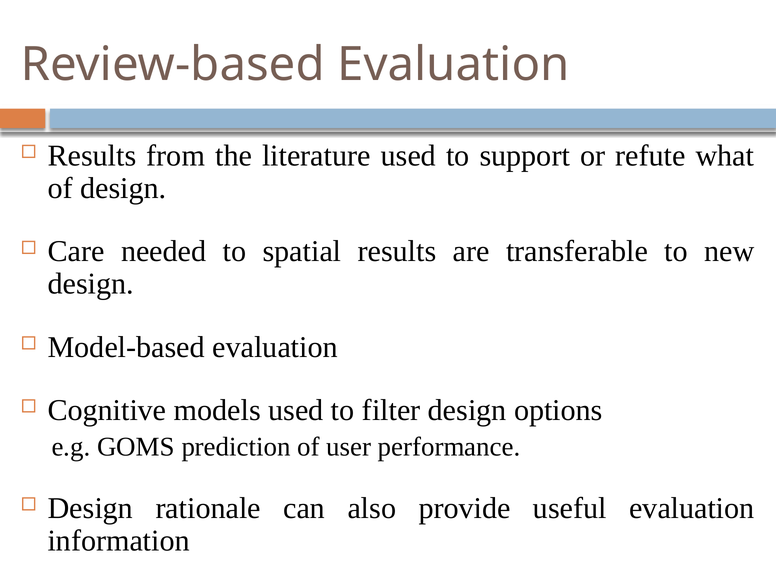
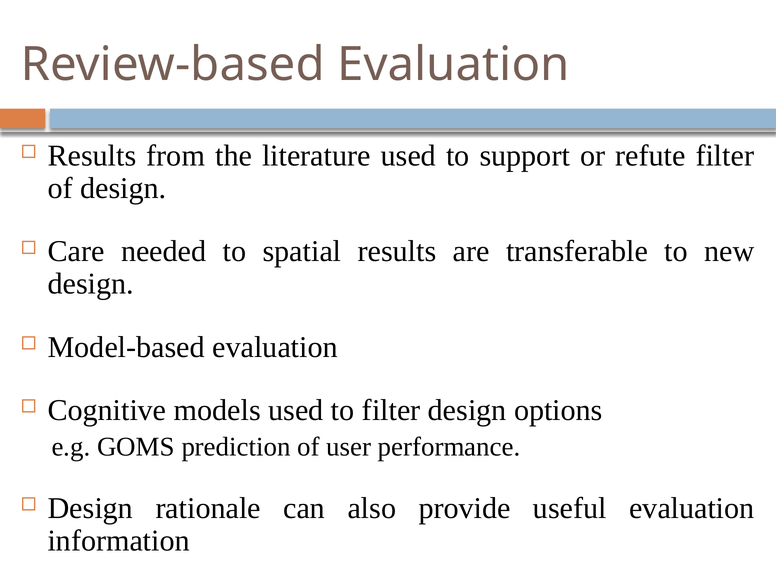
refute what: what -> filter
